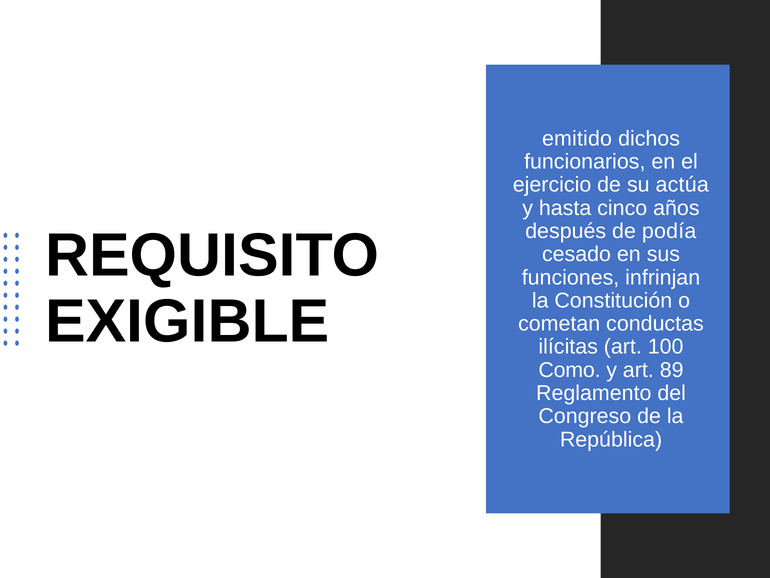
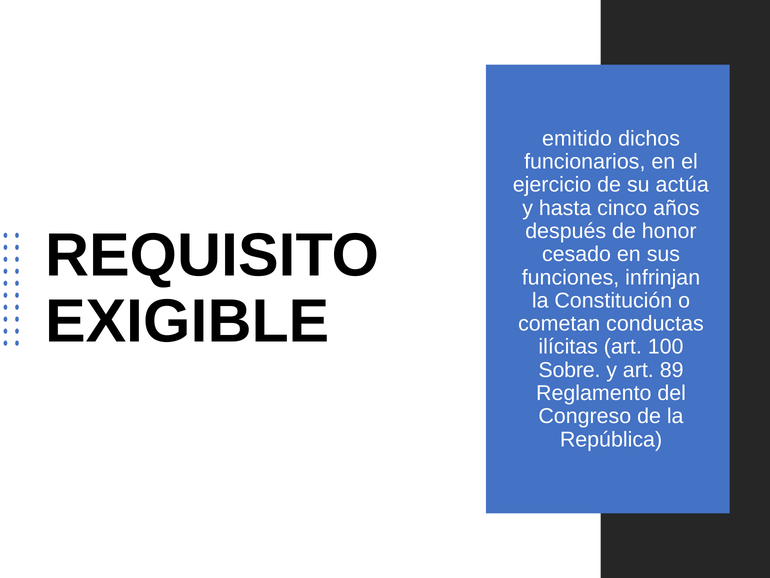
podía: podía -> honor
Como: Como -> Sobre
